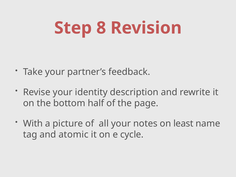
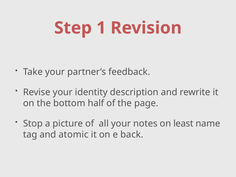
8: 8 -> 1
With: With -> Stop
cycle: cycle -> back
